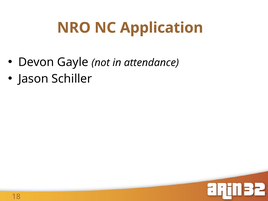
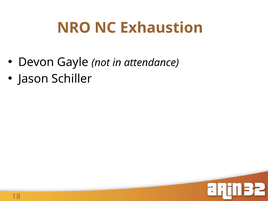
Application: Application -> Exhaustion
